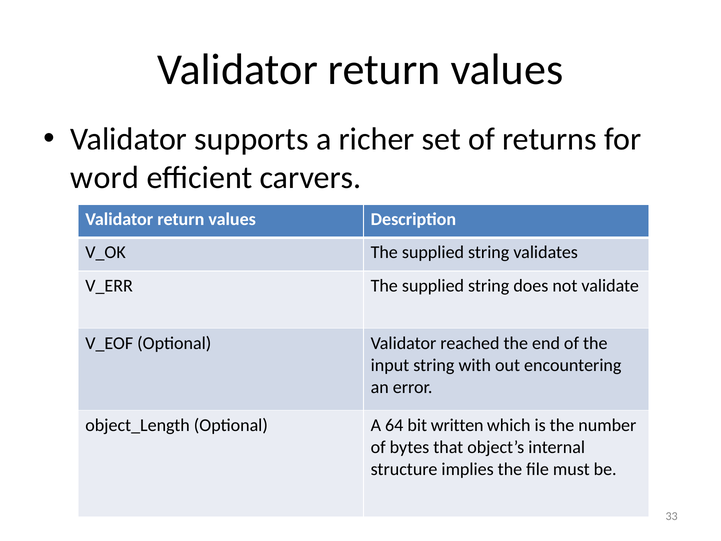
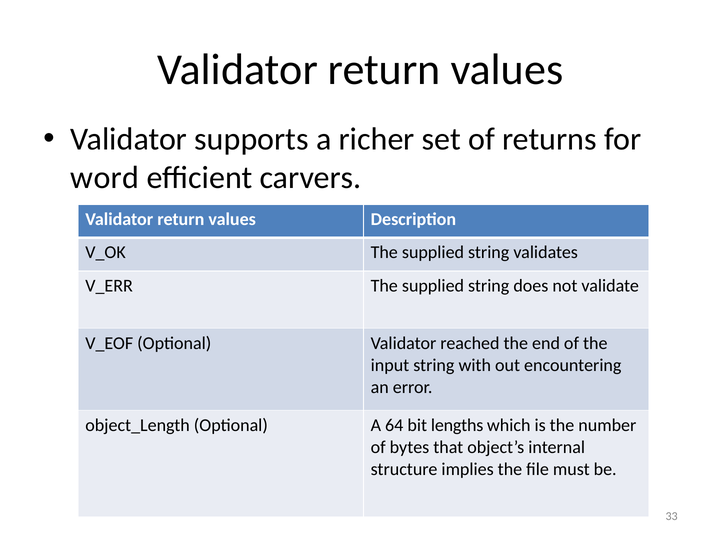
written: written -> lengths
